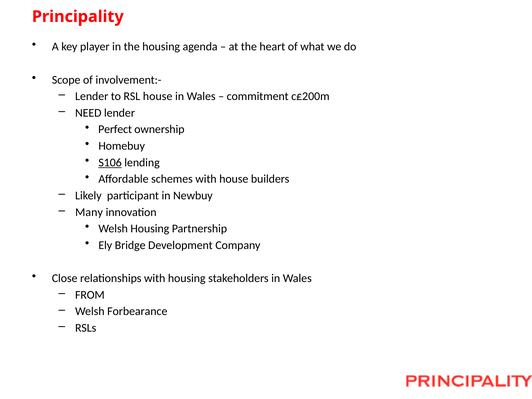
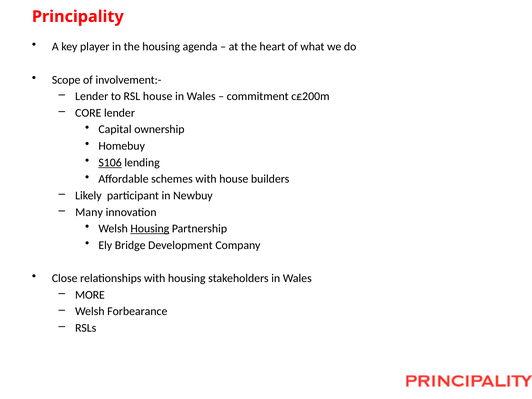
NEED: NEED -> CORE
Perfect: Perfect -> Capital
Housing at (150, 229) underline: none -> present
FROM: FROM -> MORE
